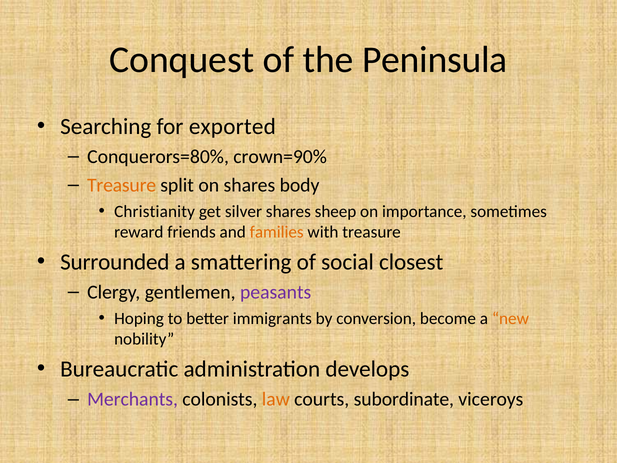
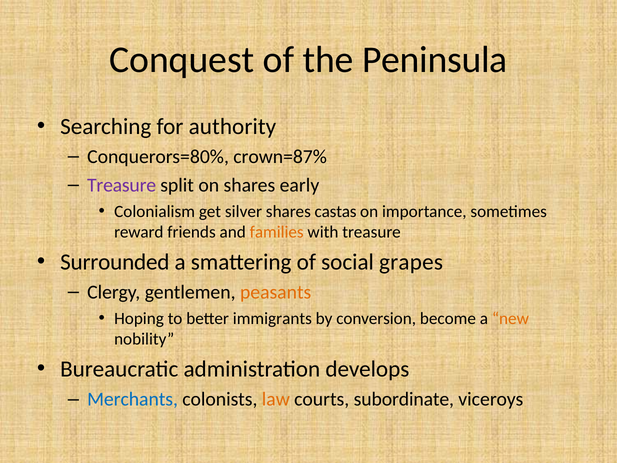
exported: exported -> authority
crown=90%: crown=90% -> crown=87%
Treasure at (122, 185) colour: orange -> purple
body: body -> early
Christianity: Christianity -> Colonialism
sheep: sheep -> castas
closest: closest -> grapes
peasants colour: purple -> orange
Merchants colour: purple -> blue
